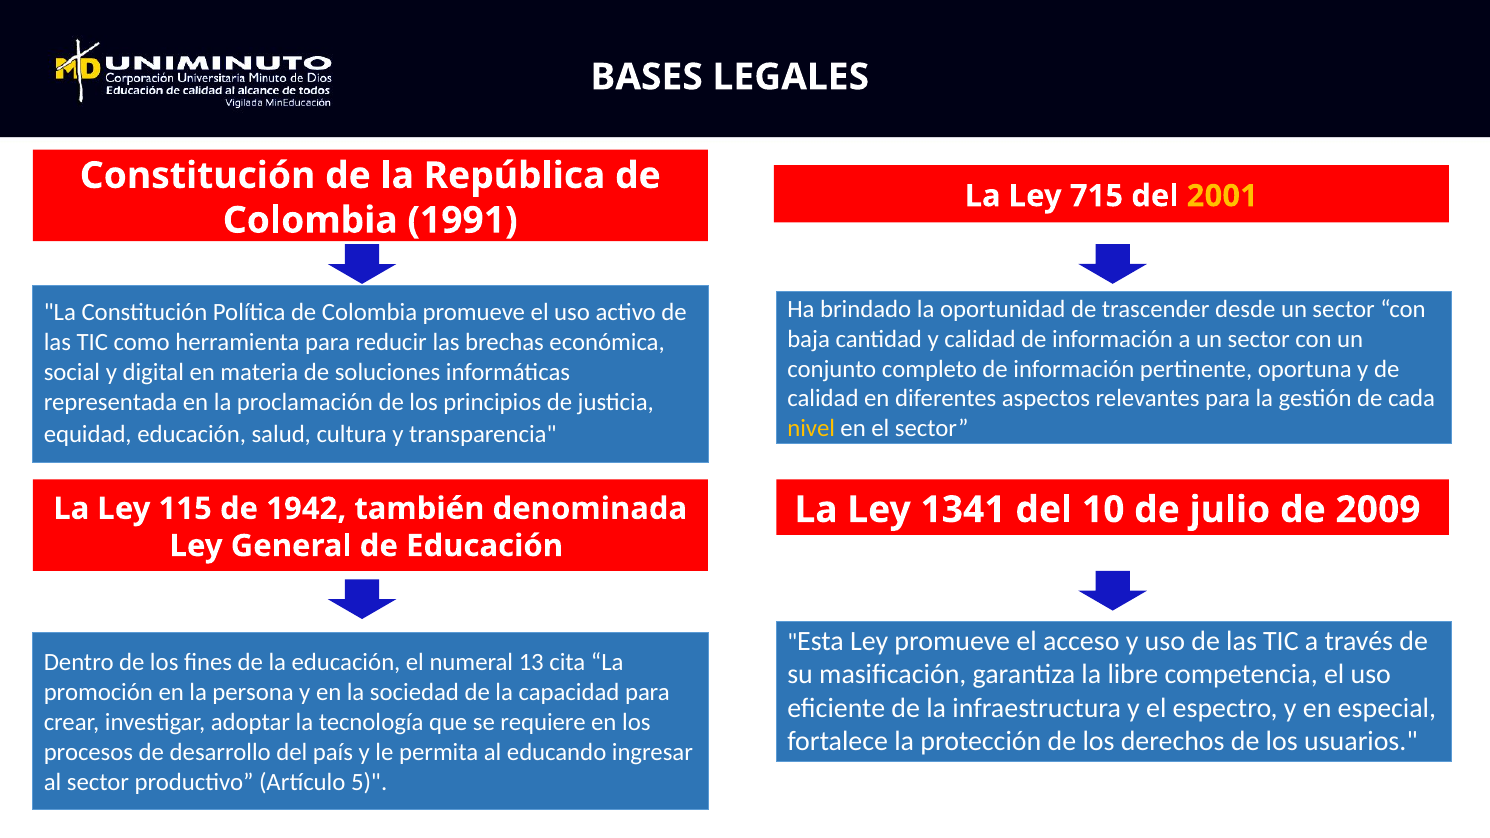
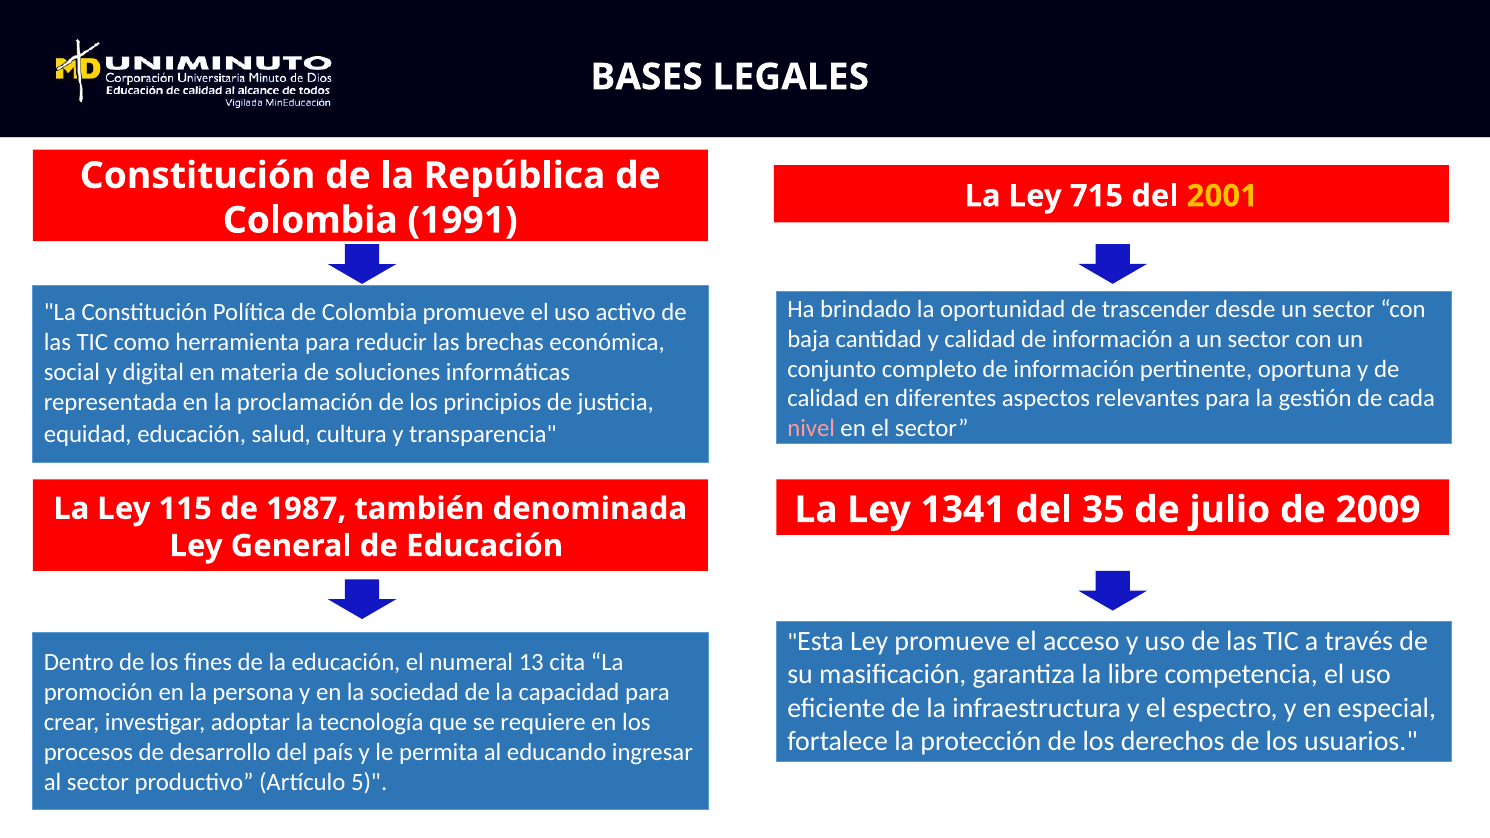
nivel colour: yellow -> pink
1942: 1942 -> 1987
10: 10 -> 35
